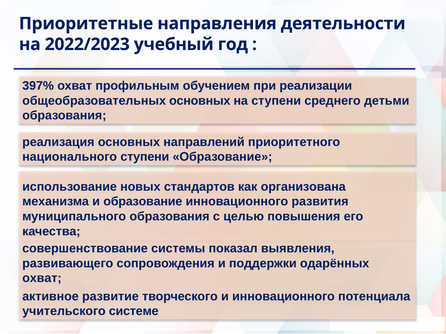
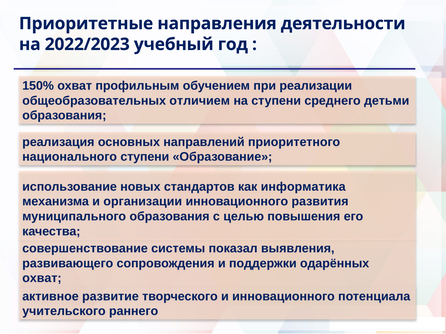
397%: 397% -> 150%
общеобразовательных основных: основных -> отличием
организована: организована -> информатика
и образование: образование -> организации
системе: системе -> раннего
